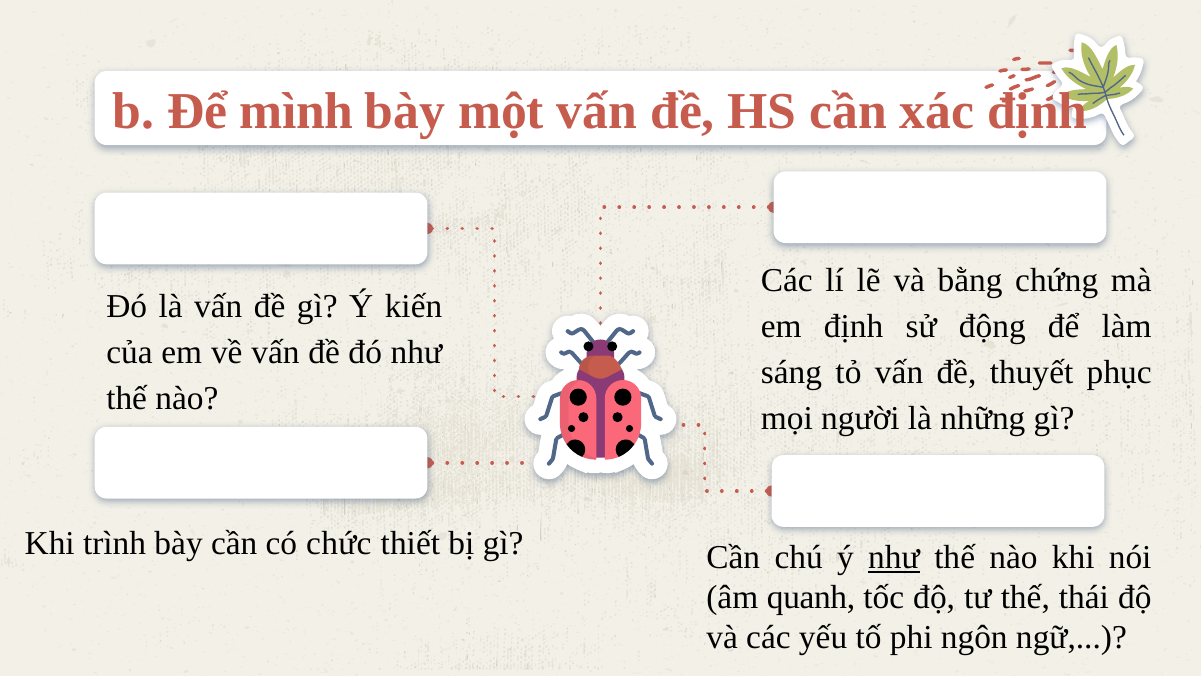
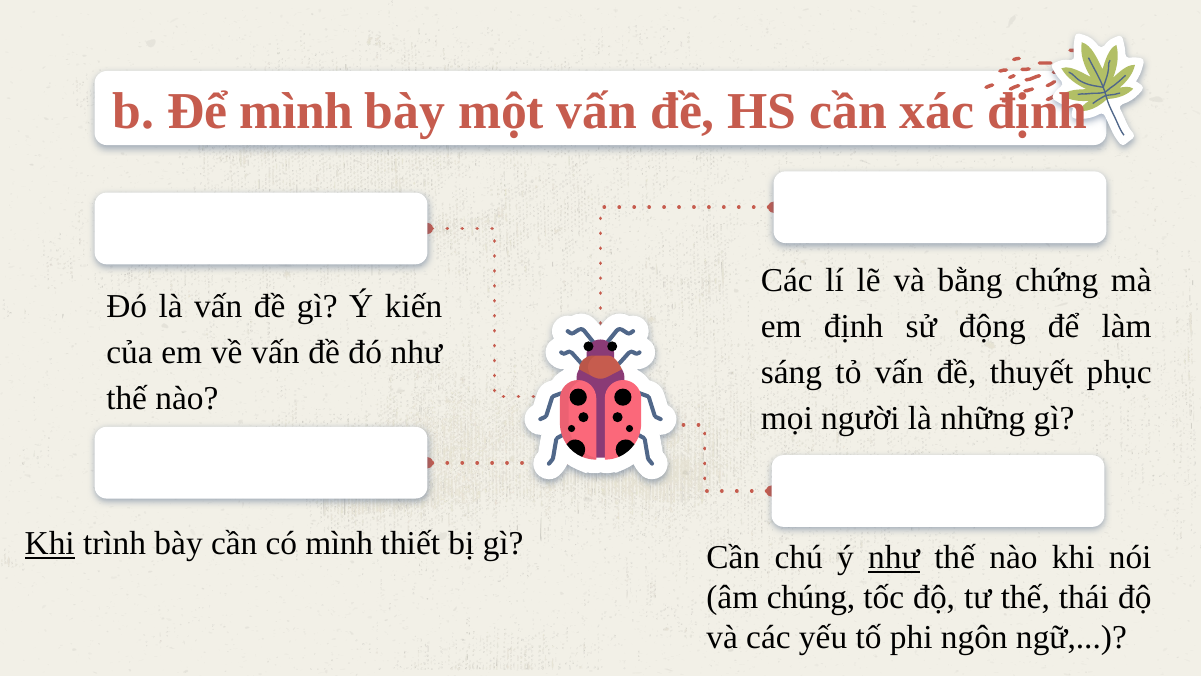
Khi at (50, 543) underline: none -> present
có chức: chức -> mình
quanh: quanh -> chúng
